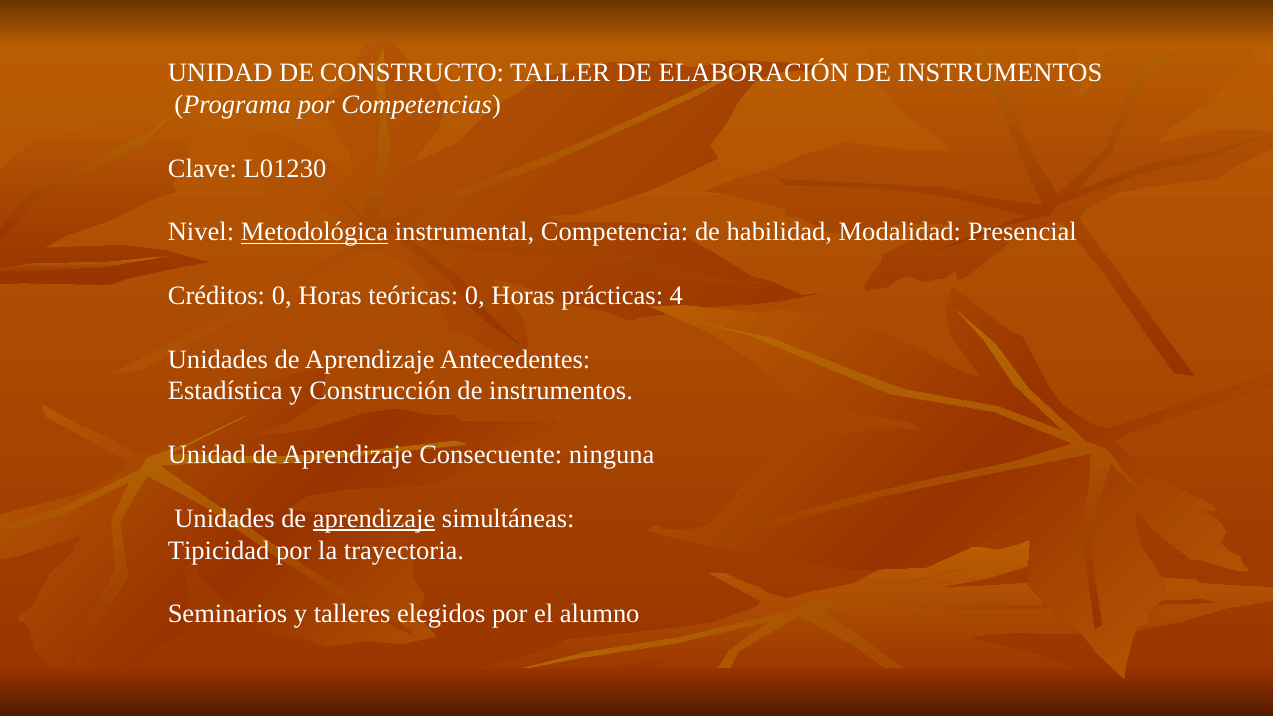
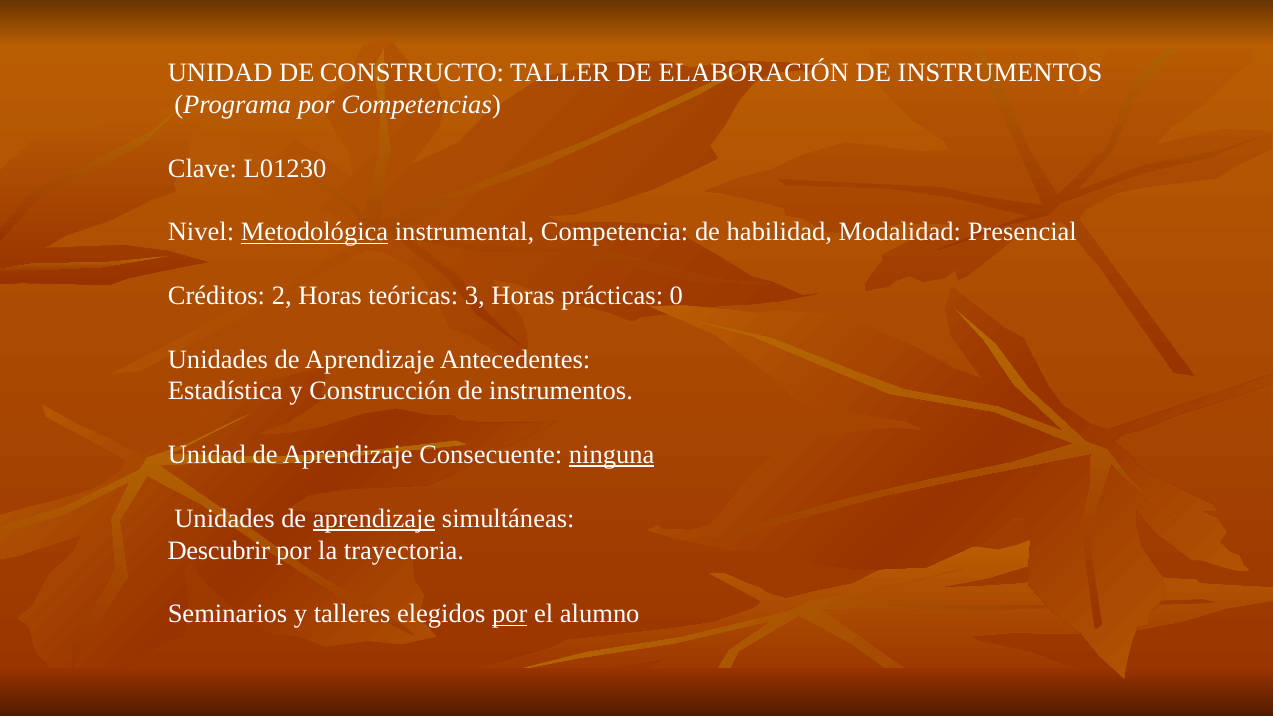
Créditos 0: 0 -> 2
teóricas 0: 0 -> 3
4: 4 -> 0
ninguna underline: none -> present
Tipicidad: Tipicidad -> Descubrir
por at (510, 614) underline: none -> present
